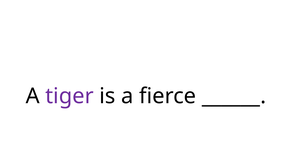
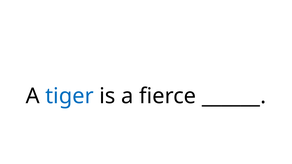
tiger colour: purple -> blue
